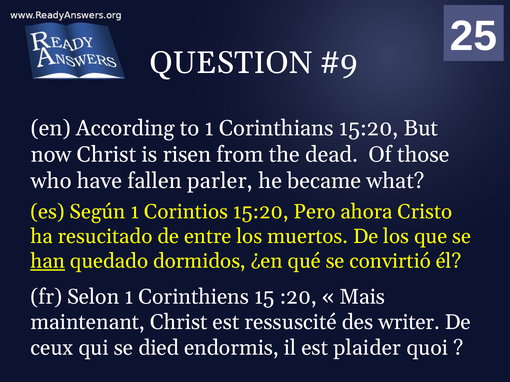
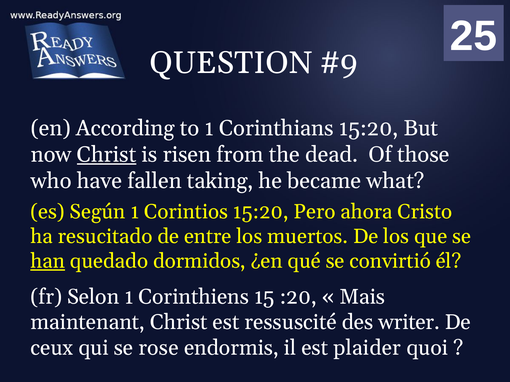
Christ at (107, 155) underline: none -> present
parler: parler -> taking
died: died -> rose
